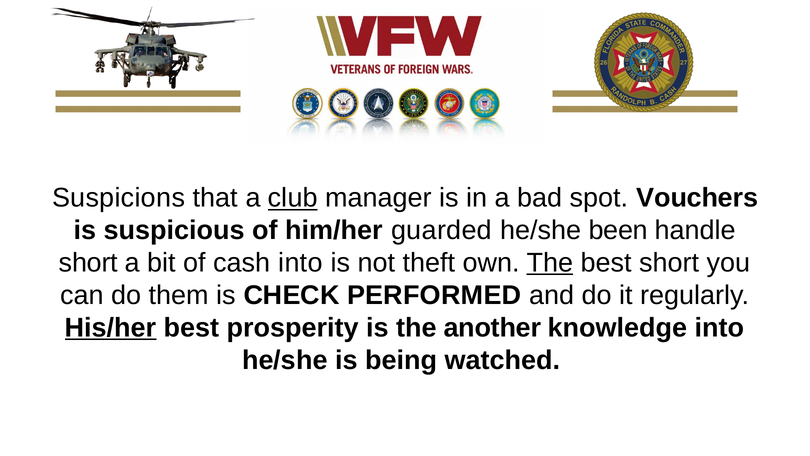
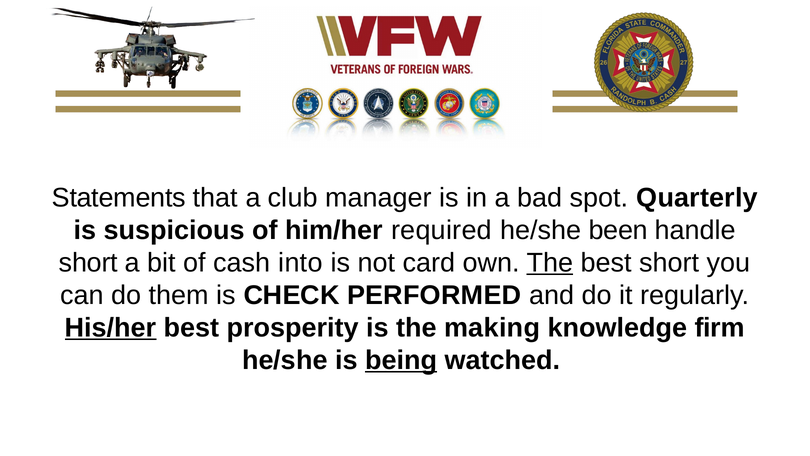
Suspicions: Suspicions -> Statements
club underline: present -> none
Vouchers: Vouchers -> Quarterly
guarded: guarded -> required
theft: theft -> card
another: another -> making
knowledge into: into -> firm
being underline: none -> present
